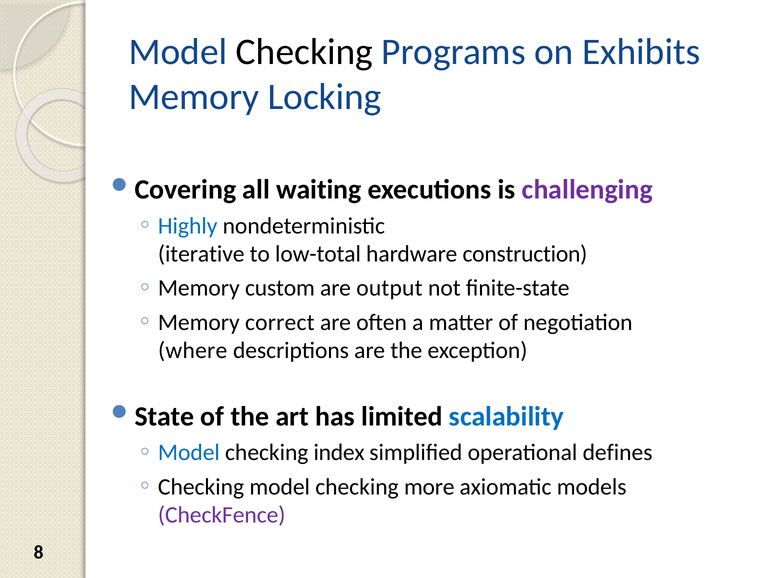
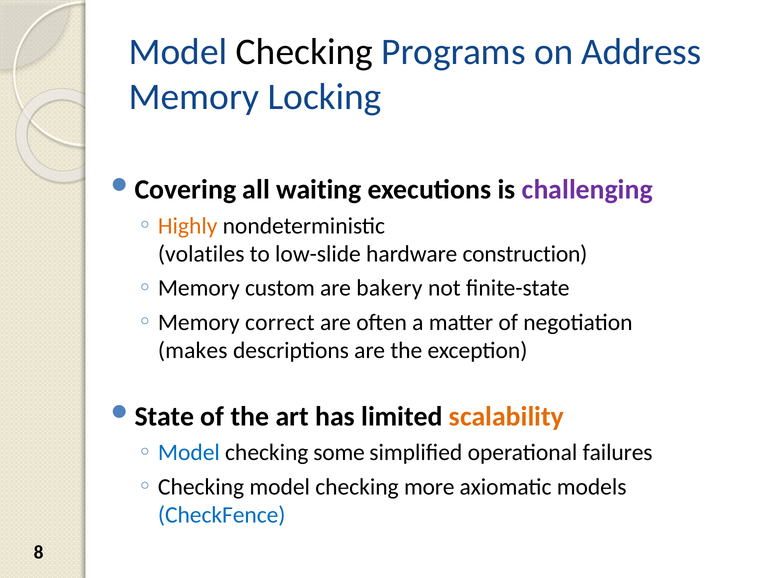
Exhibits: Exhibits -> Address
Highly colour: blue -> orange
iterative: iterative -> volatiles
low-total: low-total -> low-slide
output: output -> bakery
where: where -> makes
scalability colour: blue -> orange
index: index -> some
defines: defines -> failures
CheckFence colour: purple -> blue
